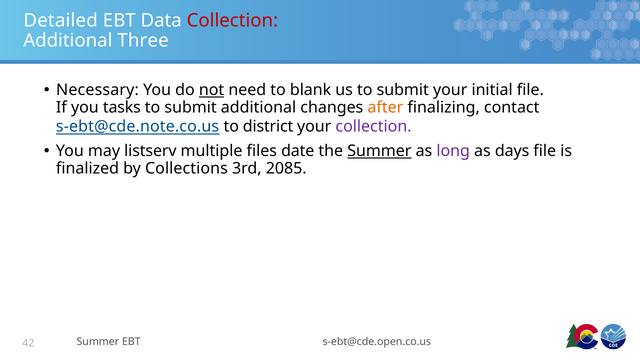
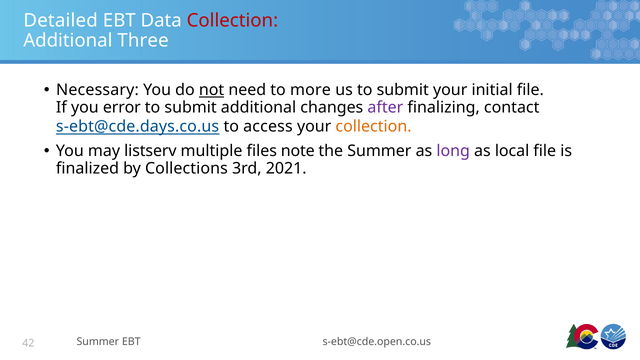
blank: blank -> more
tasks: tasks -> error
after colour: orange -> purple
s-ebt@cde.note.co.us: s-ebt@cde.note.co.us -> s-ebt@cde.days.co.us
district: district -> access
collection at (374, 127) colour: purple -> orange
date: date -> note
Summer at (379, 151) underline: present -> none
days: days -> local
2085: 2085 -> 2021
